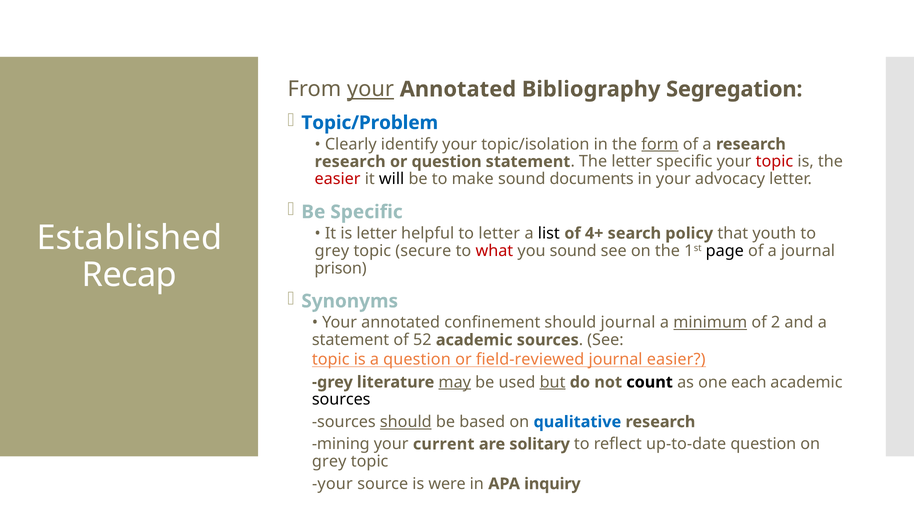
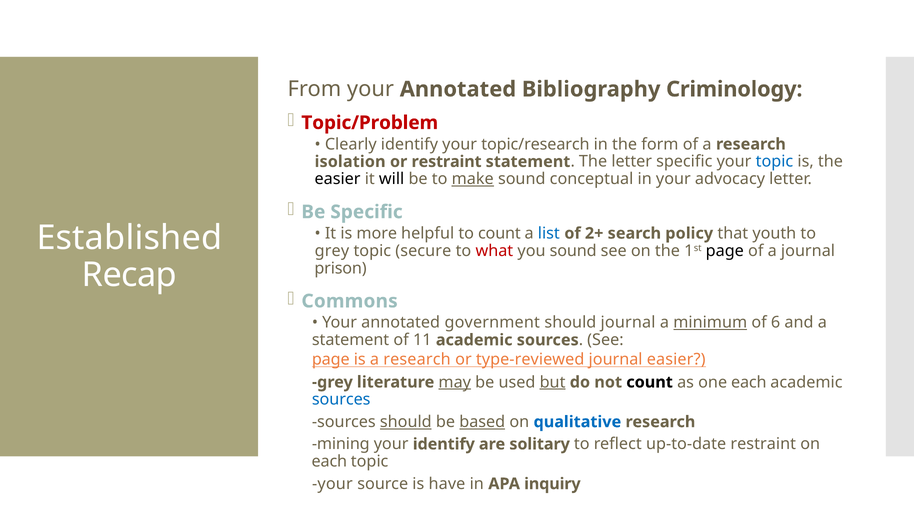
your at (370, 89) underline: present -> none
Segregation: Segregation -> Criminology
Topic/Problem colour: blue -> red
topic/isolation: topic/isolation -> topic/research
form underline: present -> none
research at (350, 162): research -> isolation
or question: question -> restraint
topic at (774, 162) colour: red -> blue
easier at (338, 179) colour: red -> black
make underline: none -> present
documents: documents -> conceptual
is letter: letter -> more
to letter: letter -> count
list colour: black -> blue
4+: 4+ -> 2+
Synonyms: Synonyms -> Commons
confinement: confinement -> government
2: 2 -> 6
52: 52 -> 11
topic at (331, 360): topic -> page
is a question: question -> research
field-reviewed: field-reviewed -> type-reviewed
sources at (341, 400) colour: black -> blue
based underline: none -> present
your current: current -> identify
up-to-date question: question -> restraint
grey at (329, 462): grey -> each
were: were -> have
